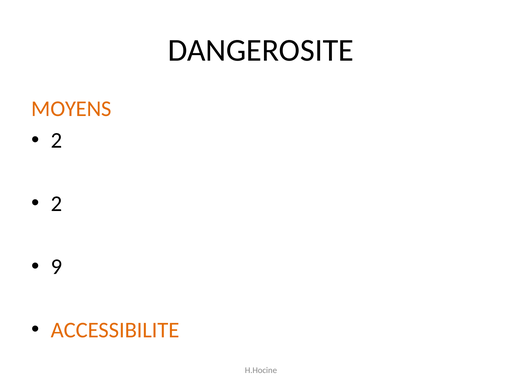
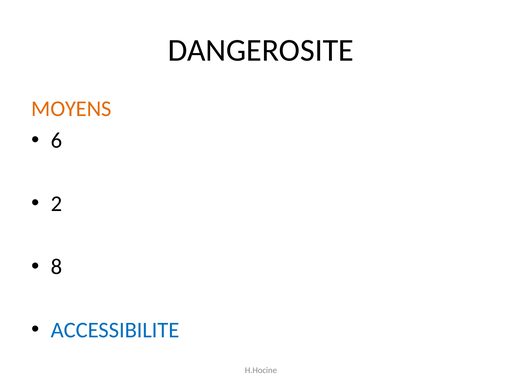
2 at (57, 141): 2 -> 6
9: 9 -> 8
ACCESSIBILITE colour: orange -> blue
